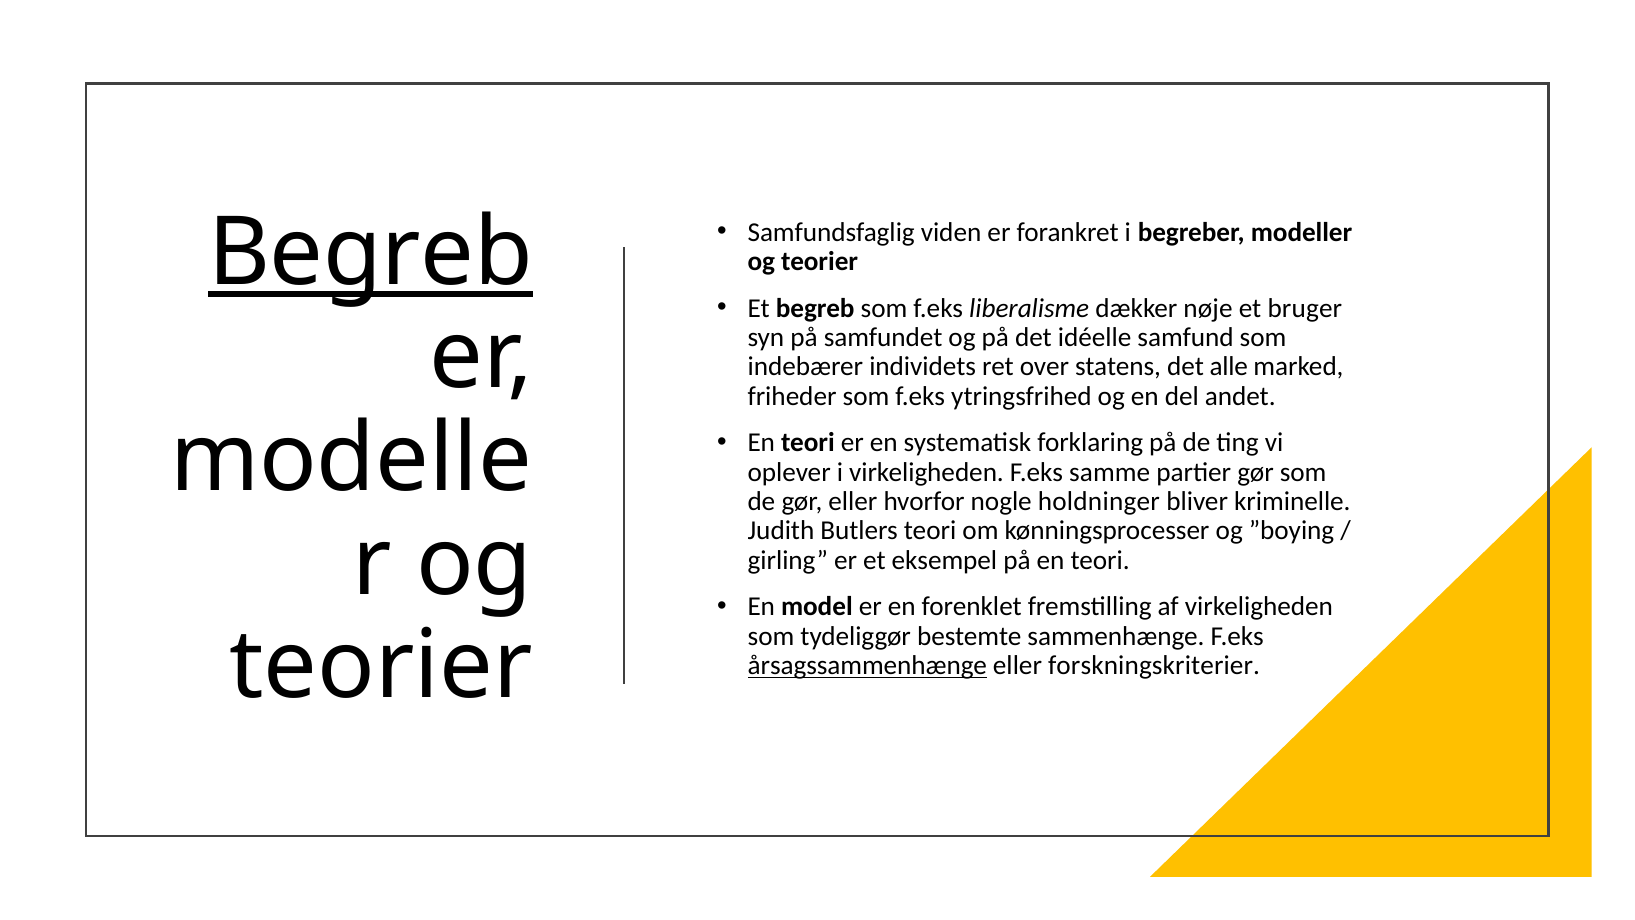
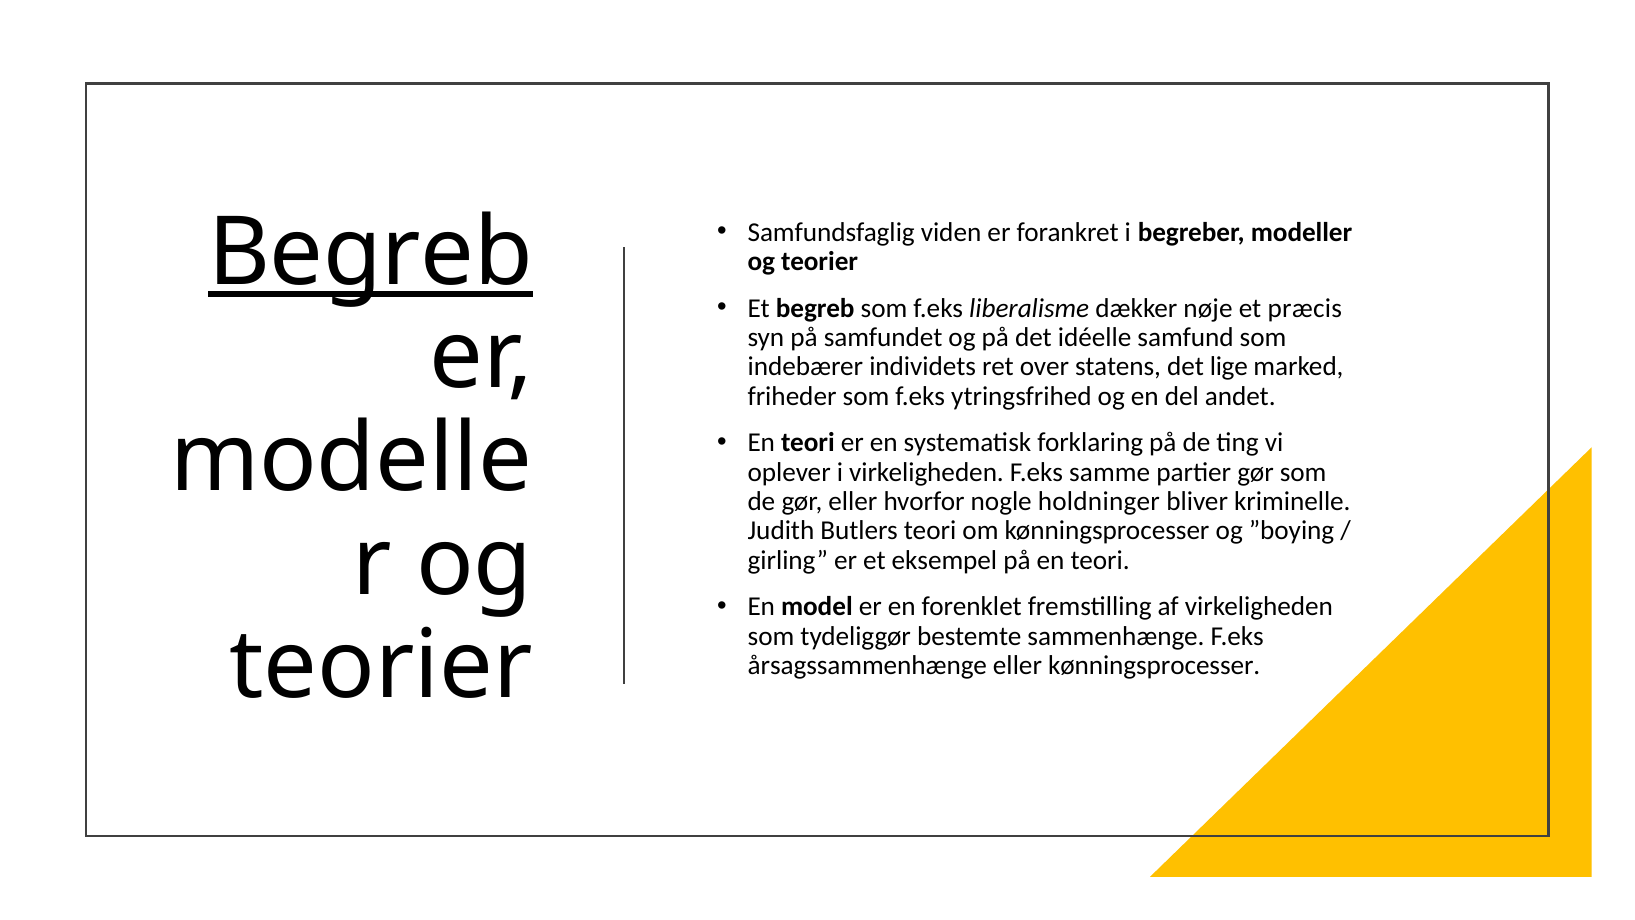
bruger: bruger -> præcis
alle: alle -> lige
årsagssammenhænge underline: present -> none
eller forskningskriterier: forskningskriterier -> kønningsprocesser
